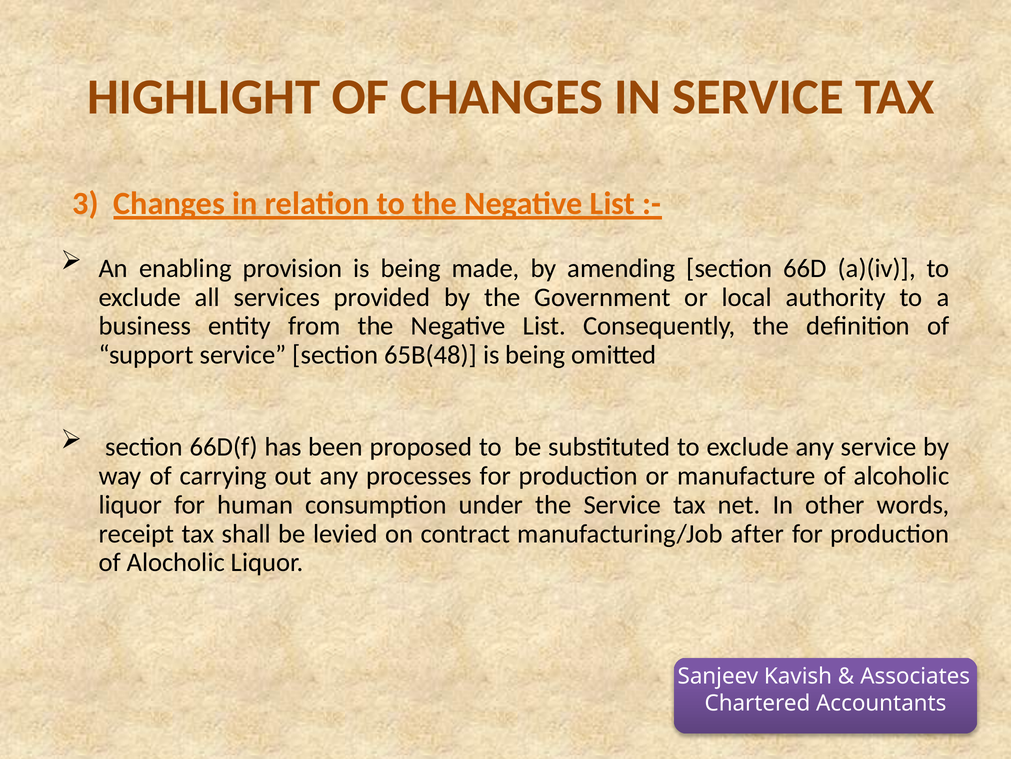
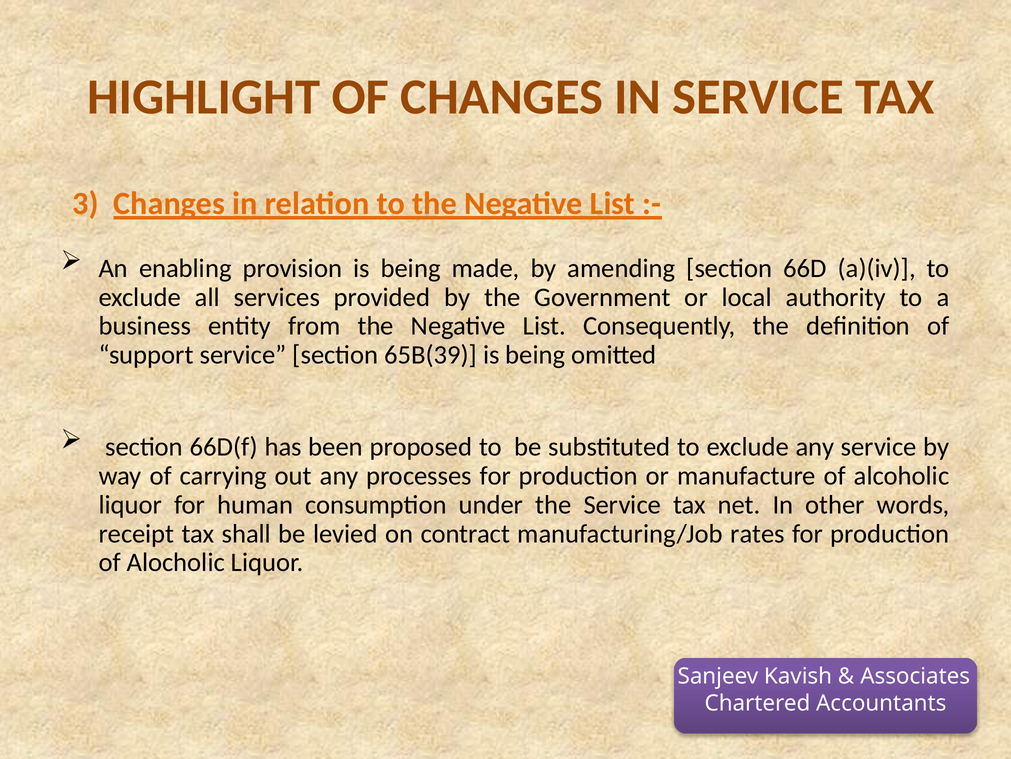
65B(48: 65B(48 -> 65B(39
after: after -> rates
